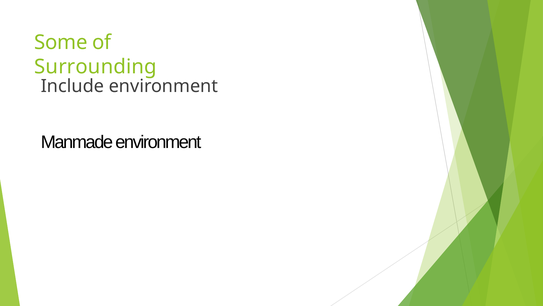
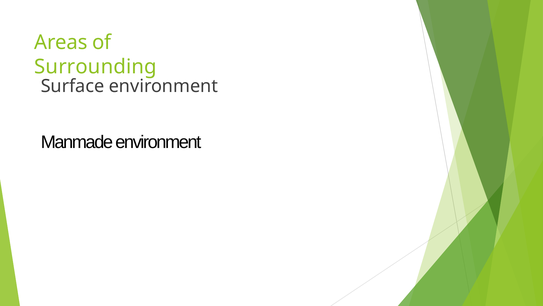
Some: Some -> Areas
Include: Include -> Surface
